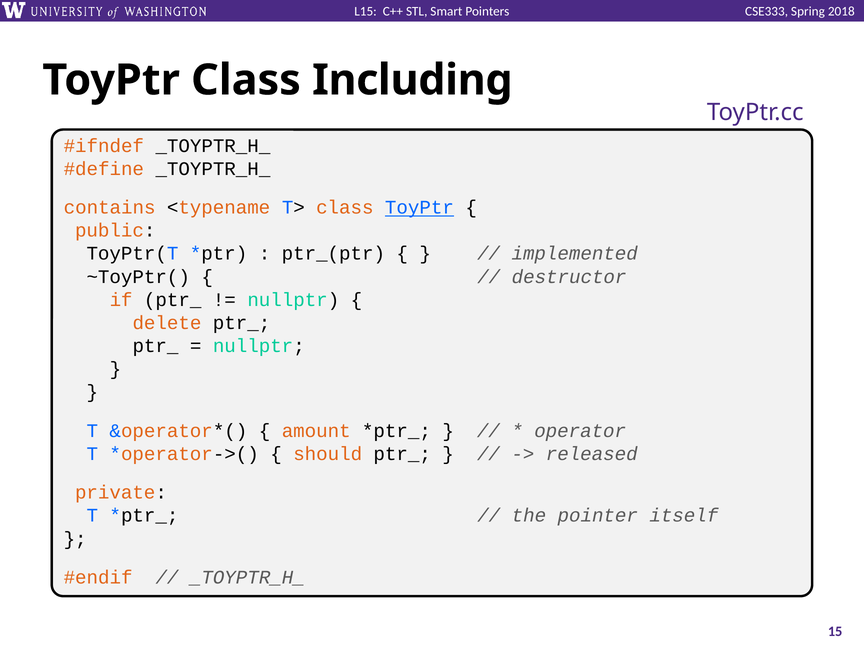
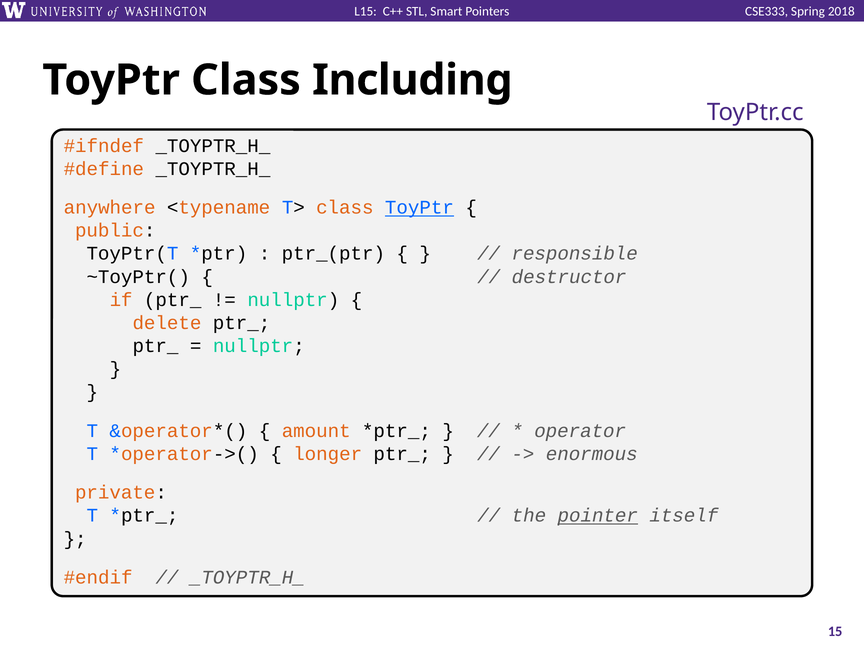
contains: contains -> anywhere
implemented: implemented -> responsible
should: should -> longer
released: released -> enormous
pointer underline: none -> present
